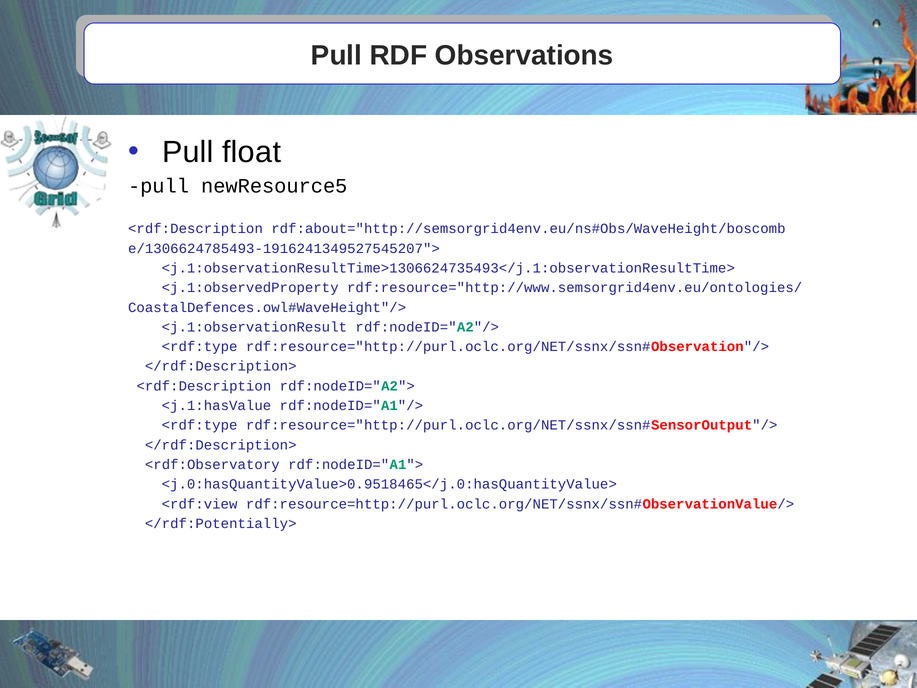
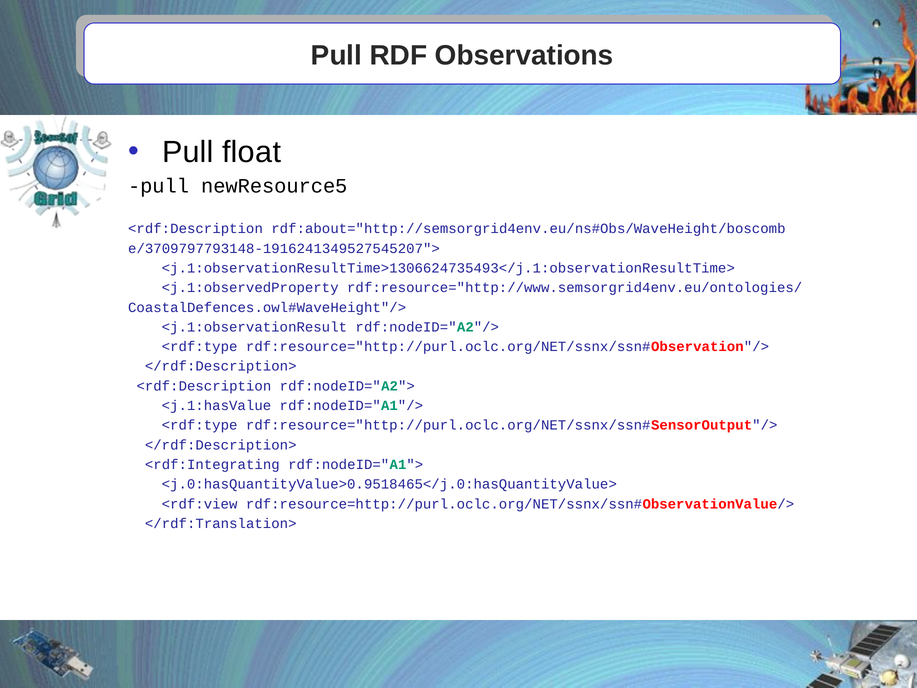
e/1306624785493-1916241349527545207">: e/1306624785493-1916241349527545207"> -> e/3709797793148-1916241349527545207">
<rdf:Observatory: <rdf:Observatory -> <rdf:Integrating
</rdf:Potentially>: </rdf:Potentially> -> </rdf:Translation>
